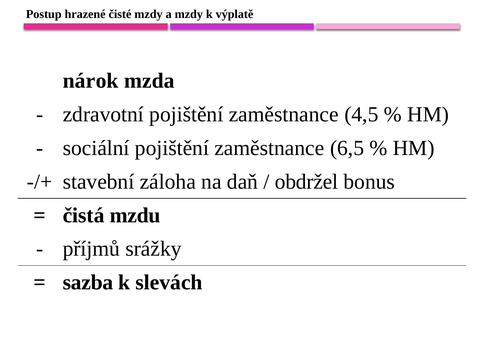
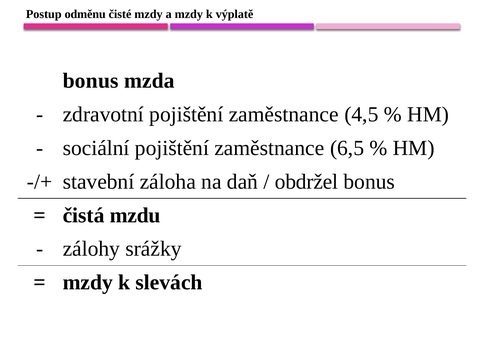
hrazené: hrazené -> odměnu
nárok at (91, 81): nárok -> bonus
příjmů: příjmů -> zálohy
sazba at (88, 282): sazba -> mzdy
